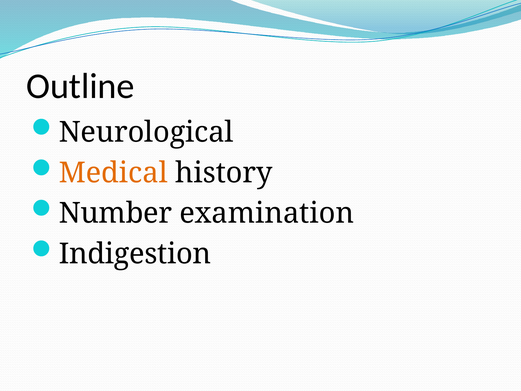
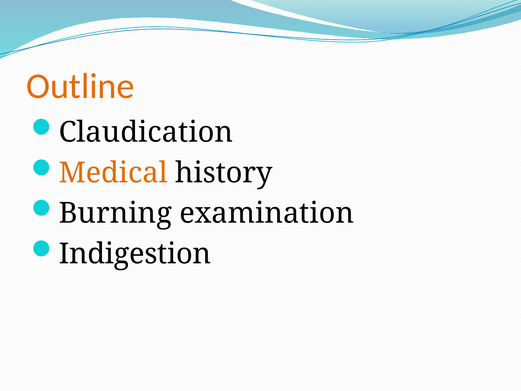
Outline colour: black -> orange
Neurological: Neurological -> Claudication
Number: Number -> Burning
